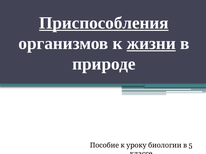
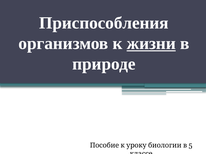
Приспособления underline: present -> none
